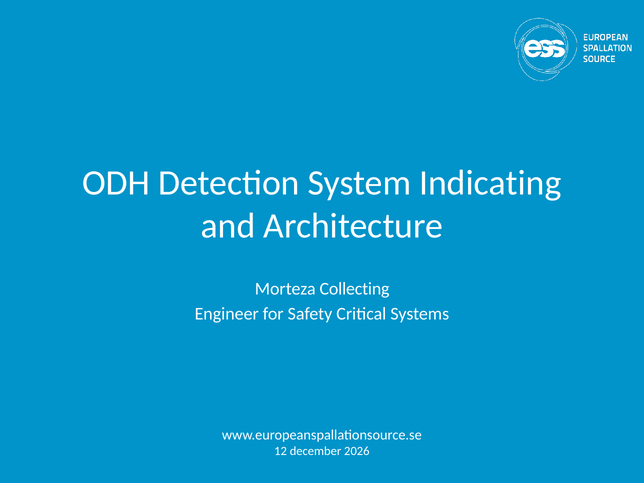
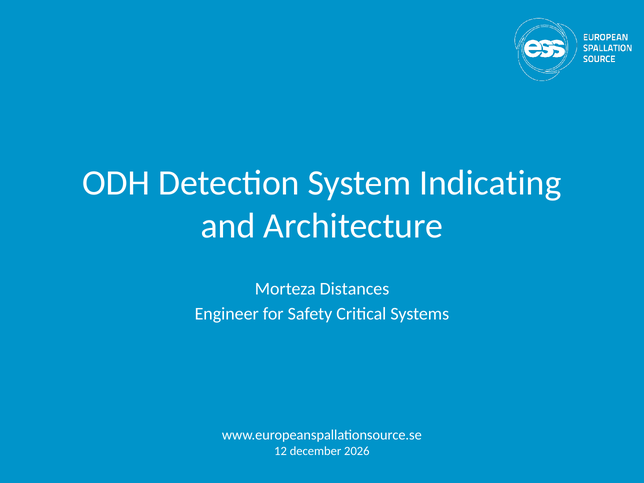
Collecting: Collecting -> Distances
